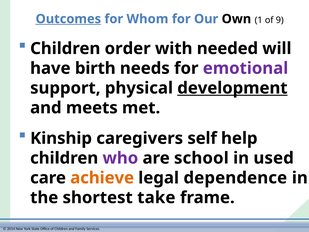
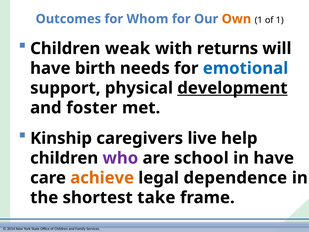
Outcomes underline: present -> none
Own colour: black -> orange
of 9: 9 -> 1
order: order -> weak
needed: needed -> returns
emotional colour: purple -> blue
meets: meets -> foster
self: self -> live
in used: used -> have
